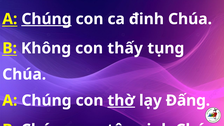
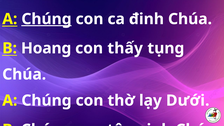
Không: Không -> Hoang
thờ underline: present -> none
Đấng: Đấng -> Dưới
